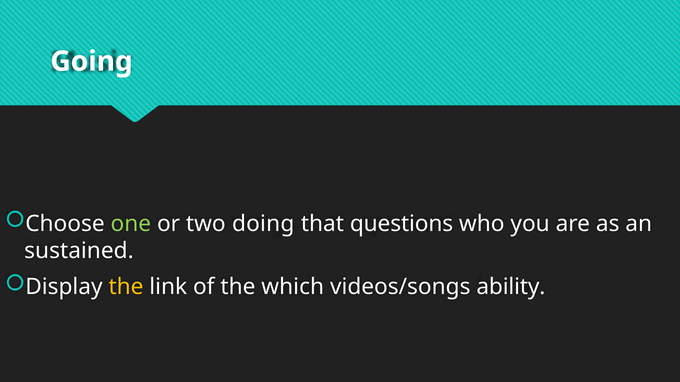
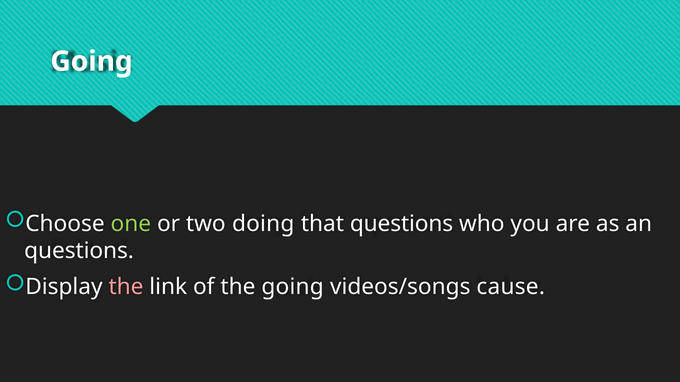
sustained at (79, 251): sustained -> questions
the at (126, 287) colour: yellow -> pink
the which: which -> going
ability: ability -> cause
